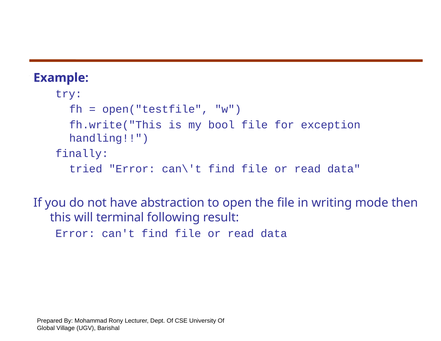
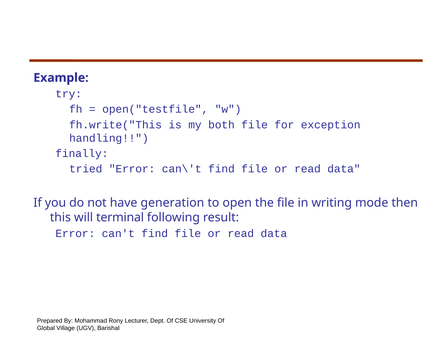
bool: bool -> both
abstraction: abstraction -> generation
